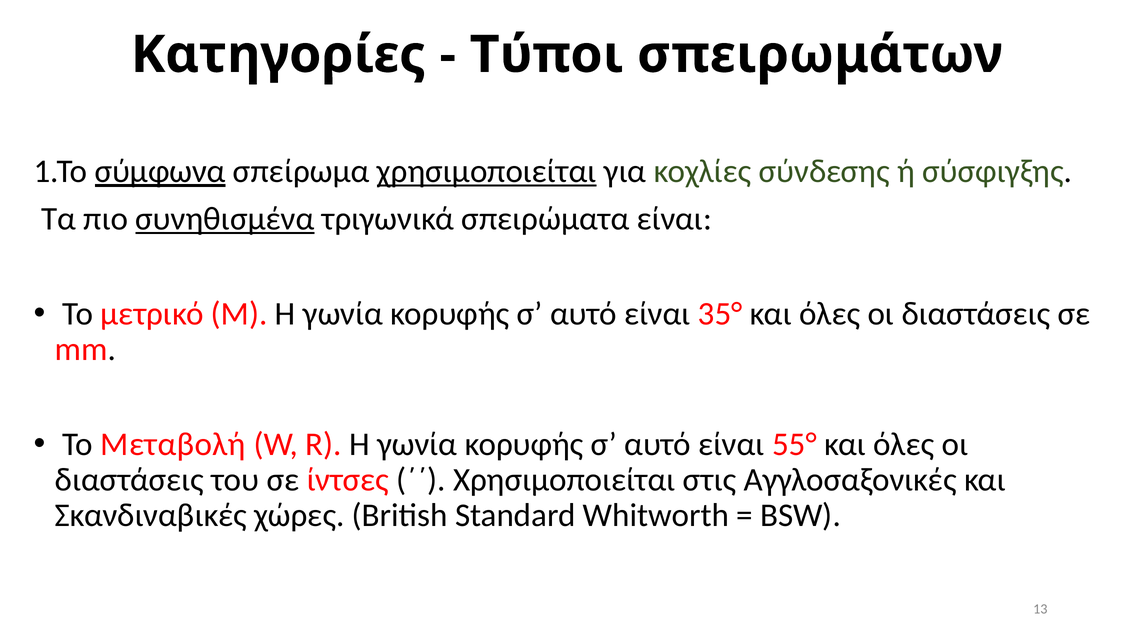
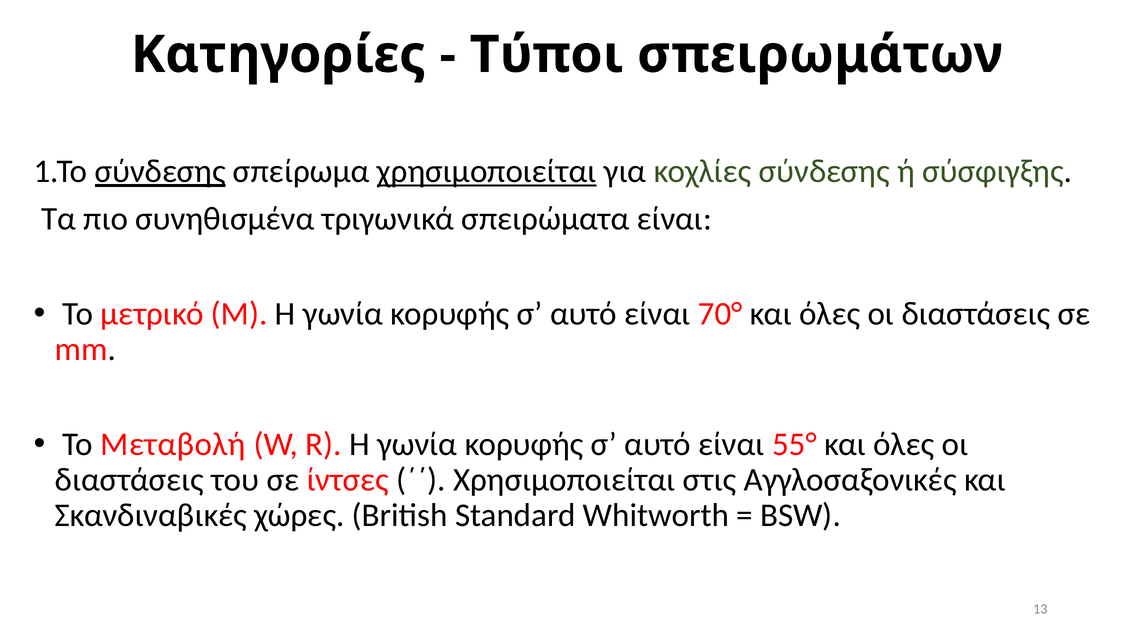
1.Το σύμφωνα: σύμφωνα -> σύνδεσης
συνηθισμένα underline: present -> none
35°: 35° -> 70°
